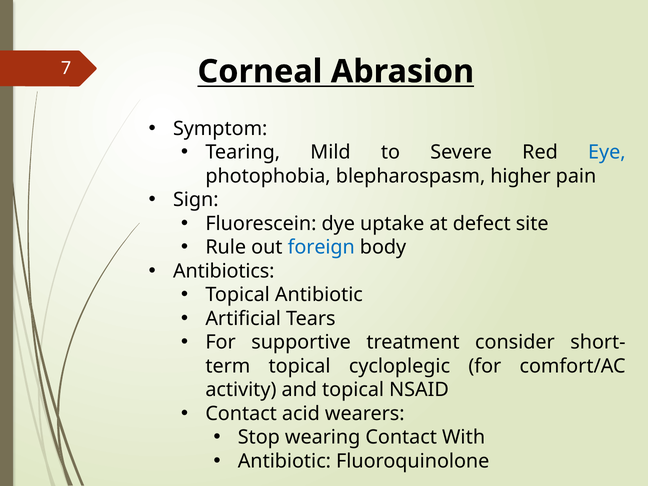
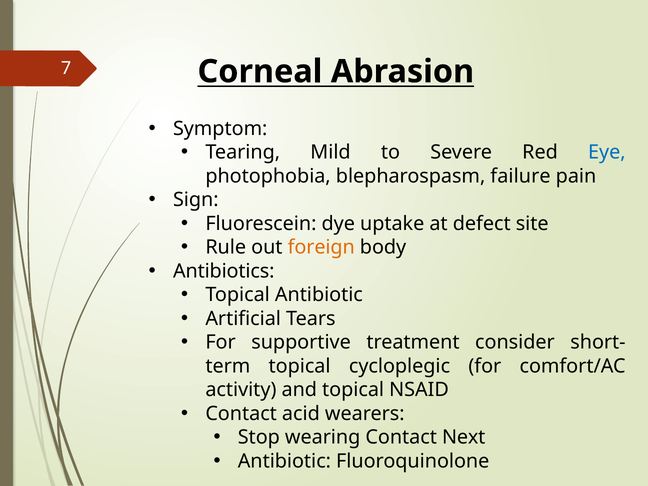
higher: higher -> failure
foreign colour: blue -> orange
With: With -> Next
